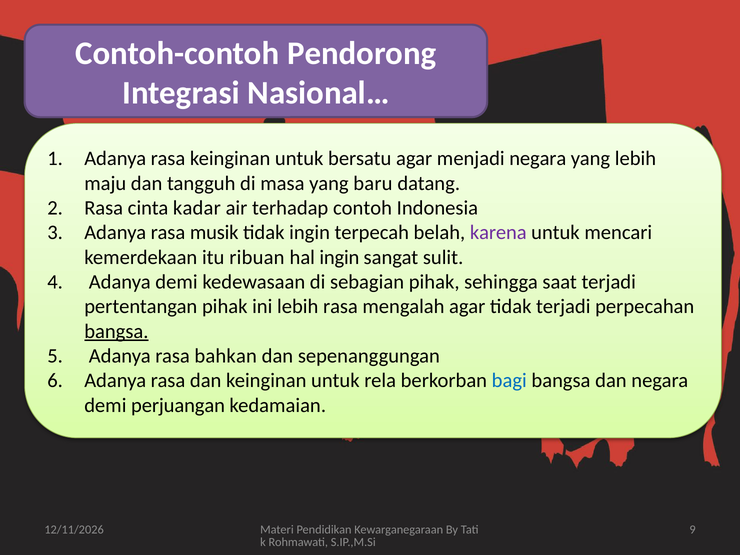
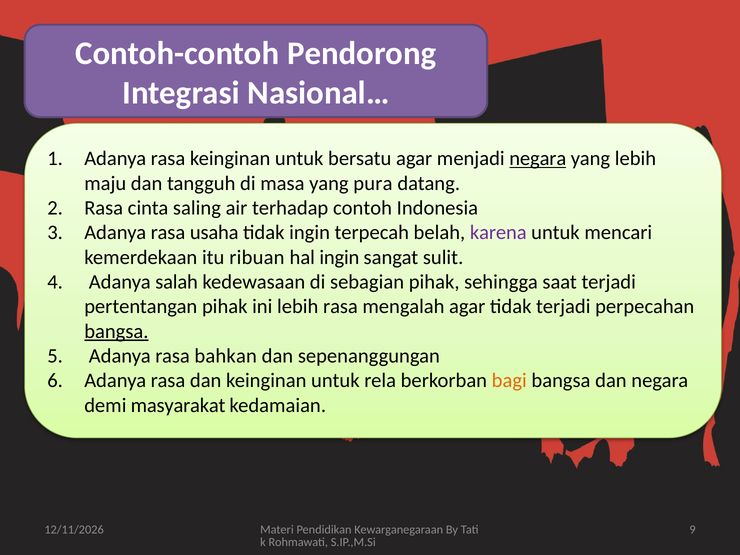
negara at (538, 159) underline: none -> present
baru: baru -> pura
kadar: kadar -> saling
musik: musik -> usaha
Adanya demi: demi -> salah
bagi colour: blue -> orange
perjuangan: perjuangan -> masyarakat
